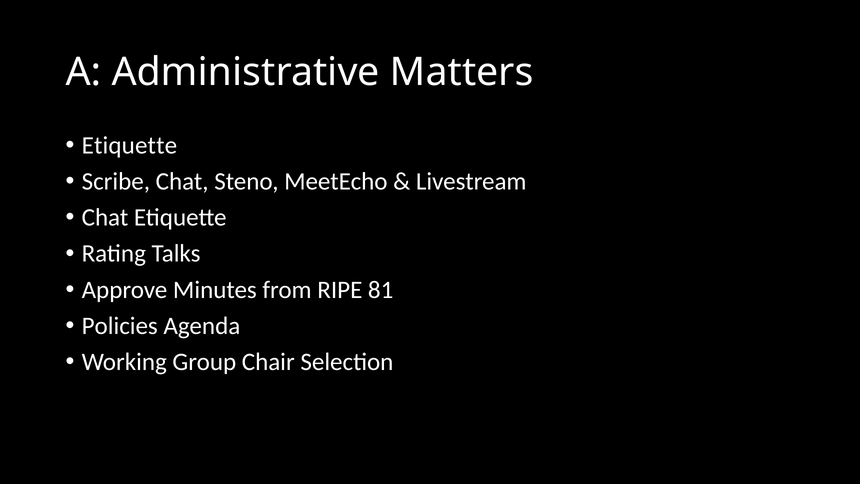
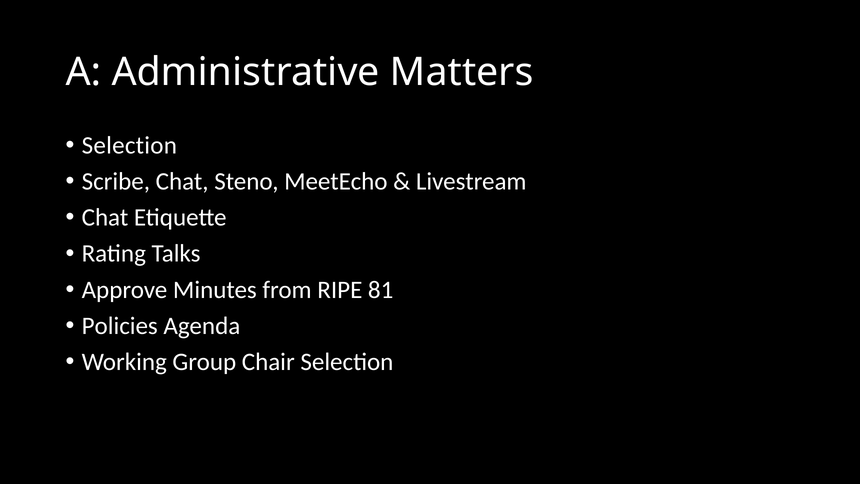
Etiquette at (129, 145): Etiquette -> Selection
